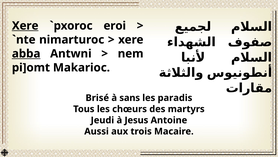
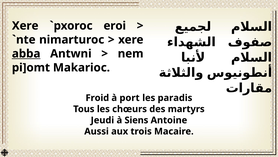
Xere at (25, 26) underline: present -> none
Brisé: Brisé -> Froid
sans: sans -> port
Jesus: Jesus -> Siens
